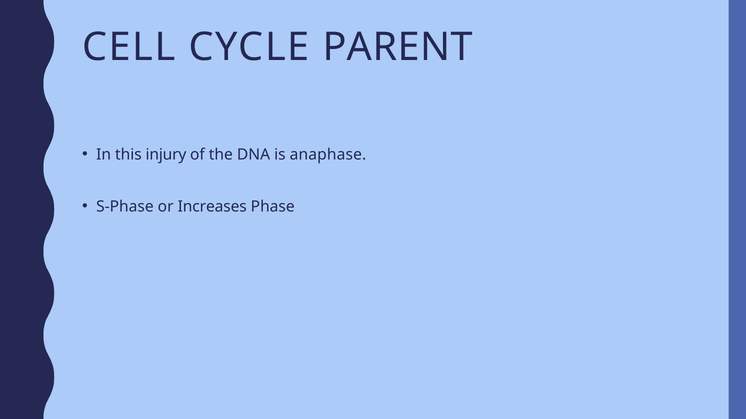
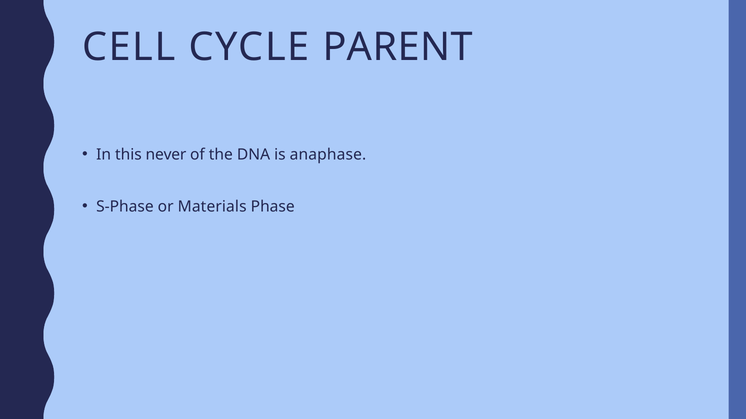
injury: injury -> never
Increases: Increases -> Materials
